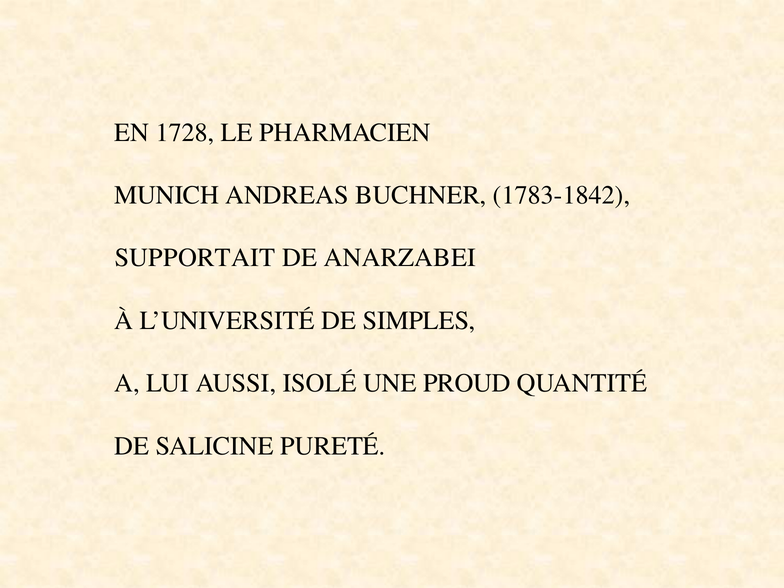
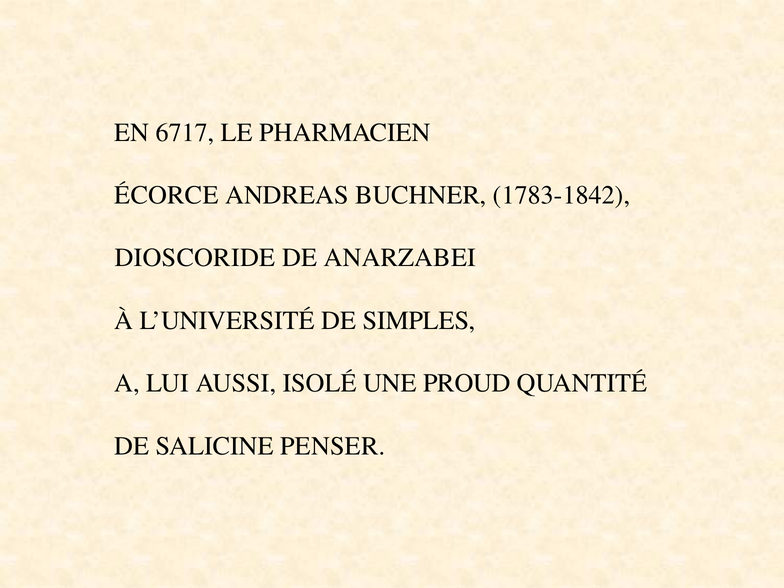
1728: 1728 -> 6717
MUNICH: MUNICH -> ÉCORCE
SUPPORTAIT: SUPPORTAIT -> DIOSCORIDE
PURETÉ: PURETÉ -> PENSER
